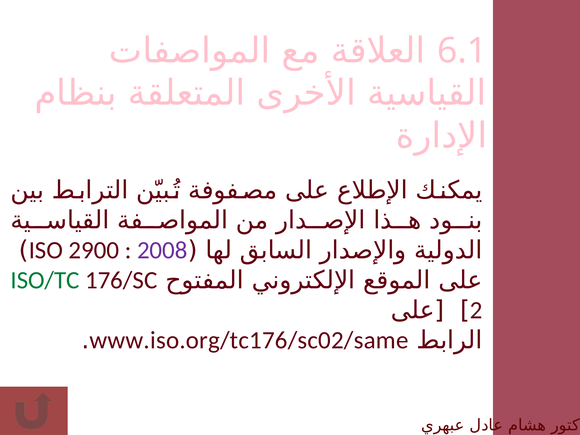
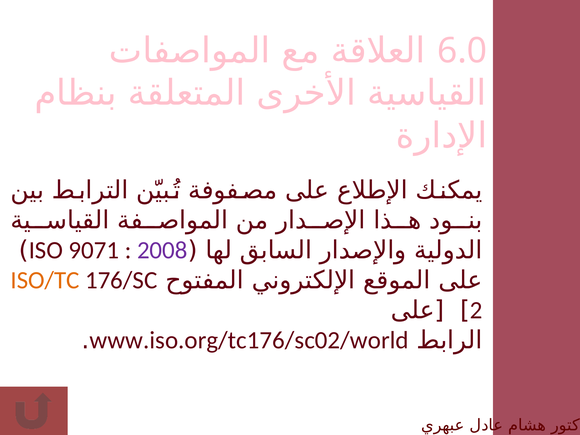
6.1: 6.1 -> 6.0
2900: 2900 -> 9071
ISO/TC colour: green -> orange
www.iso.org/tc176/sc02/same: www.iso.org/tc176/sc02/same -> www.iso.org/tc176/sc02/world
